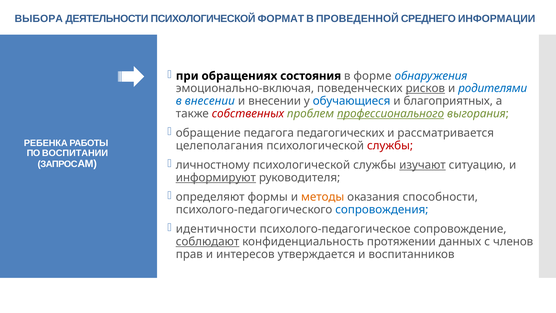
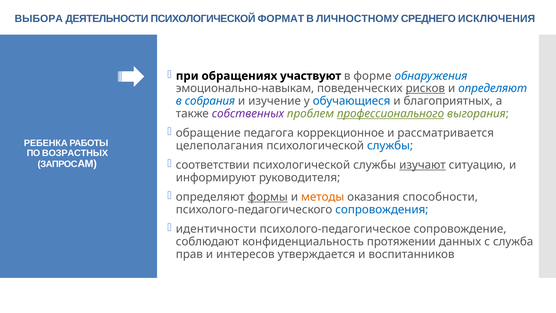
ПРОВЕДЕННОЙ: ПРОВЕДЕННОЙ -> ЛИЧНОСТНОМУ
ИНФОРМАЦИИ: ИНФОРМАЦИИ -> ИСКЛЮЧЕНИЯ
состояния: состояния -> участвуют
эмоционально-включая: эмоционально-включая -> эмоционально-навыкам
и родителями: родителями -> определяют
в внесении: внесении -> собрания
и внесении: внесении -> изучение
собственных colour: red -> purple
педагогических: педагогических -> коррекционное
службы at (390, 145) colour: red -> blue
ВОСПИТАНИИ: ВОСПИТАНИИ -> ВОЗРАСТНЫХ
личностному: личностному -> соответствии
информируют underline: present -> none
формы underline: none -> present
соблюдают underline: present -> none
членов: членов -> служба
